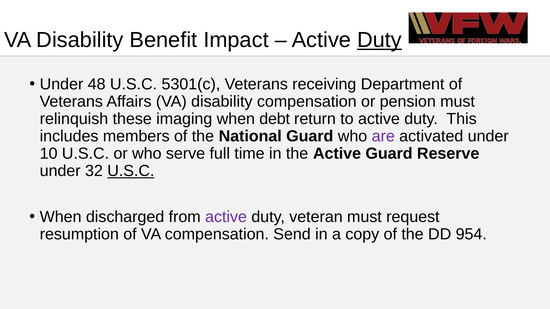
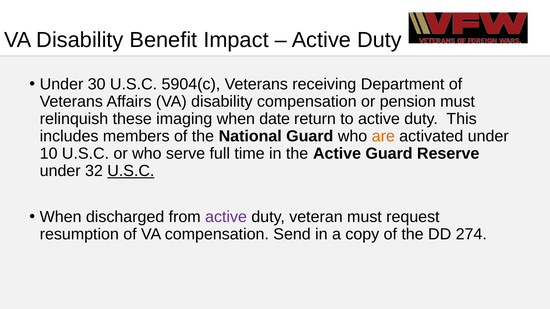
Duty at (379, 40) underline: present -> none
48: 48 -> 30
5301(c: 5301(c -> 5904(c
debt: debt -> date
are colour: purple -> orange
954: 954 -> 274
